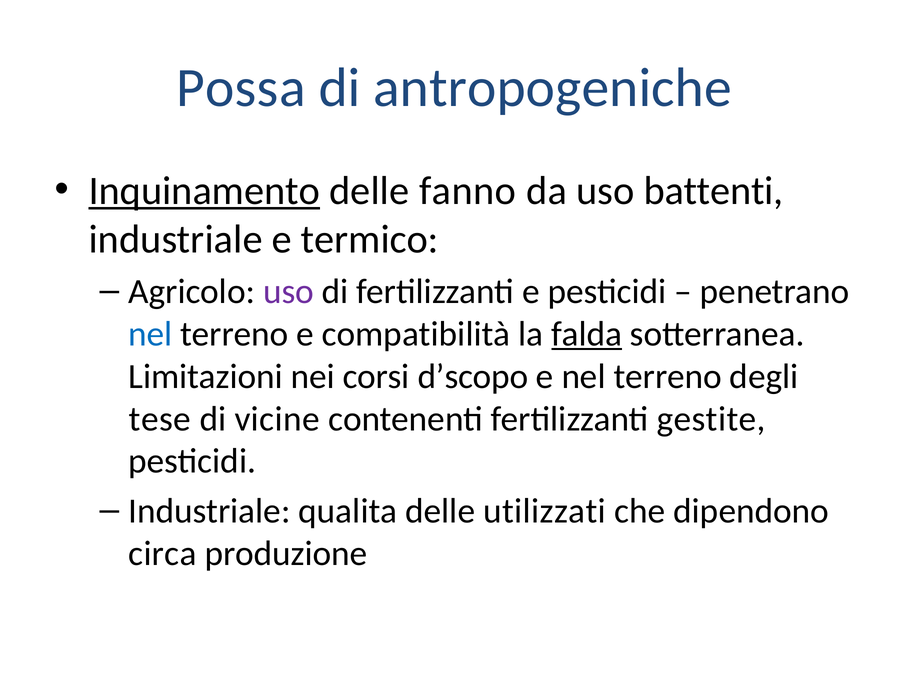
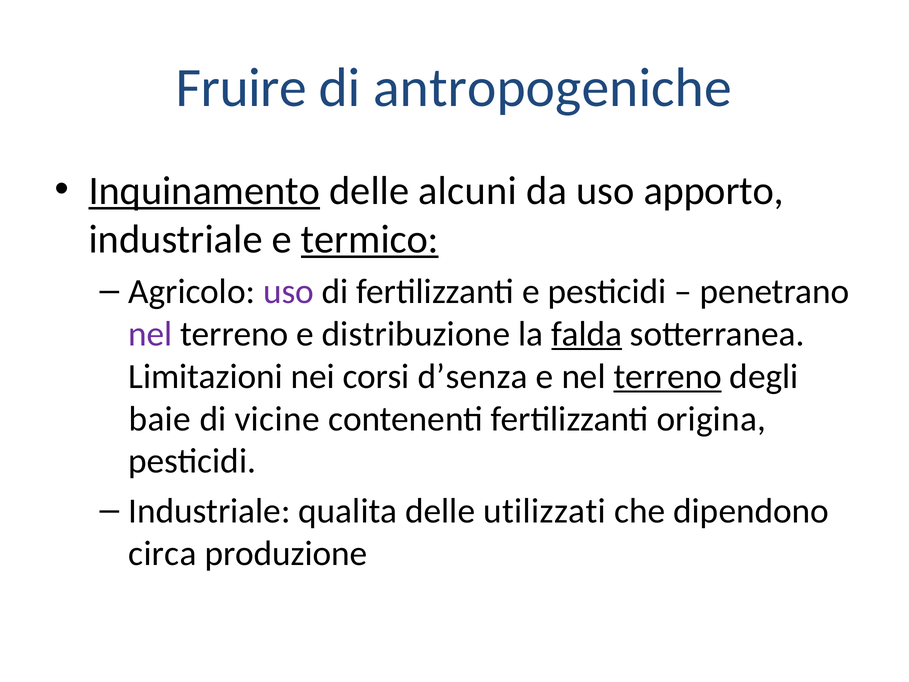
Possa: Possa -> Fruire
fanno: fanno -> alcuni
battenti: battenti -> apporto
termico underline: none -> present
nel at (150, 334) colour: blue -> purple
compatibilità: compatibilità -> distribuzione
d’scopo: d’scopo -> d’senza
terreno at (668, 376) underline: none -> present
tese: tese -> baie
gestite: gestite -> origina
